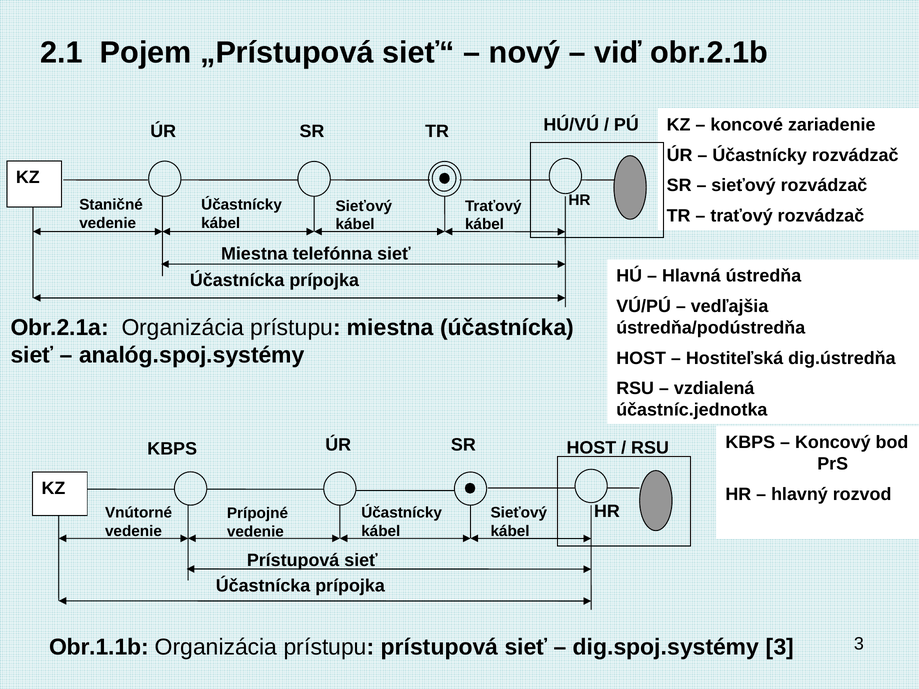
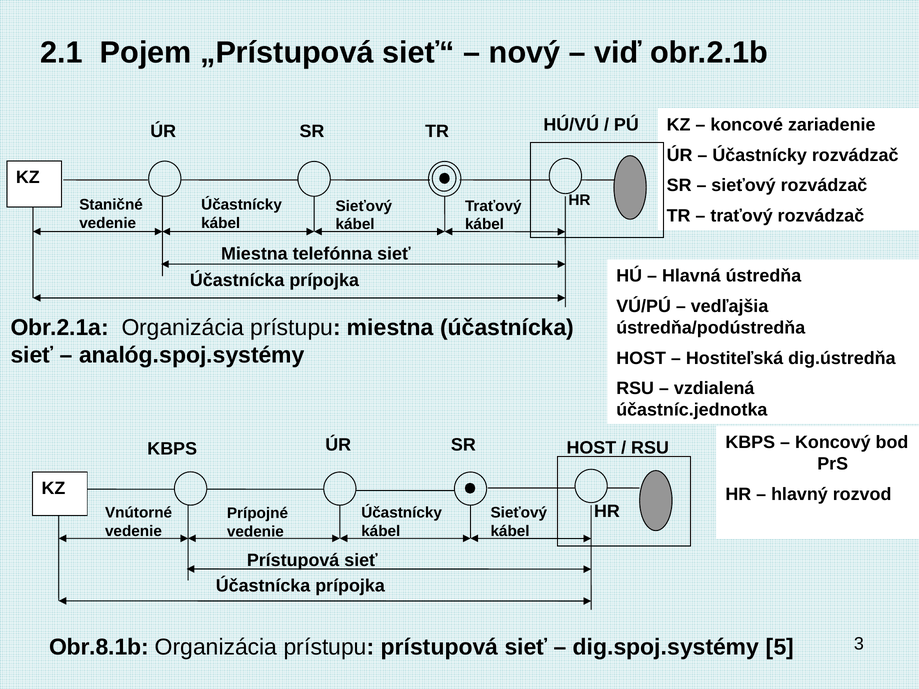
Obr.1.1b: Obr.1.1b -> Obr.8.1b
dig.spoj.systémy 3: 3 -> 5
